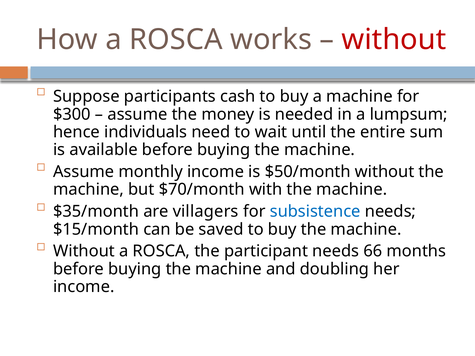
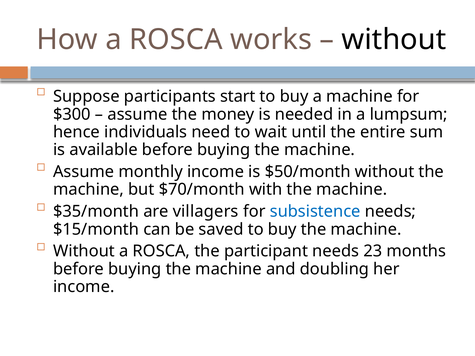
without at (394, 40) colour: red -> black
cash: cash -> start
66: 66 -> 23
